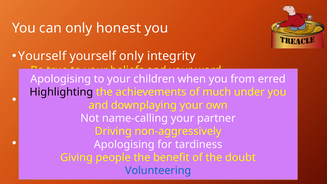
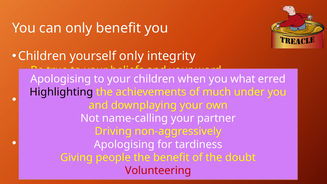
only honest: honest -> benefit
Yourself at (42, 56): Yourself -> Children
from at (243, 79): from -> what
Volunteering colour: blue -> red
